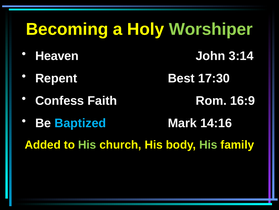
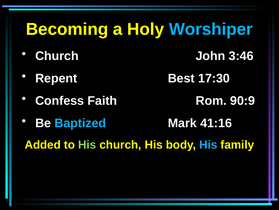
Worshiper colour: light green -> light blue
Heaven at (57, 56): Heaven -> Church
3:14: 3:14 -> 3:46
16:9: 16:9 -> 90:9
14:16: 14:16 -> 41:16
His at (208, 144) colour: light green -> light blue
